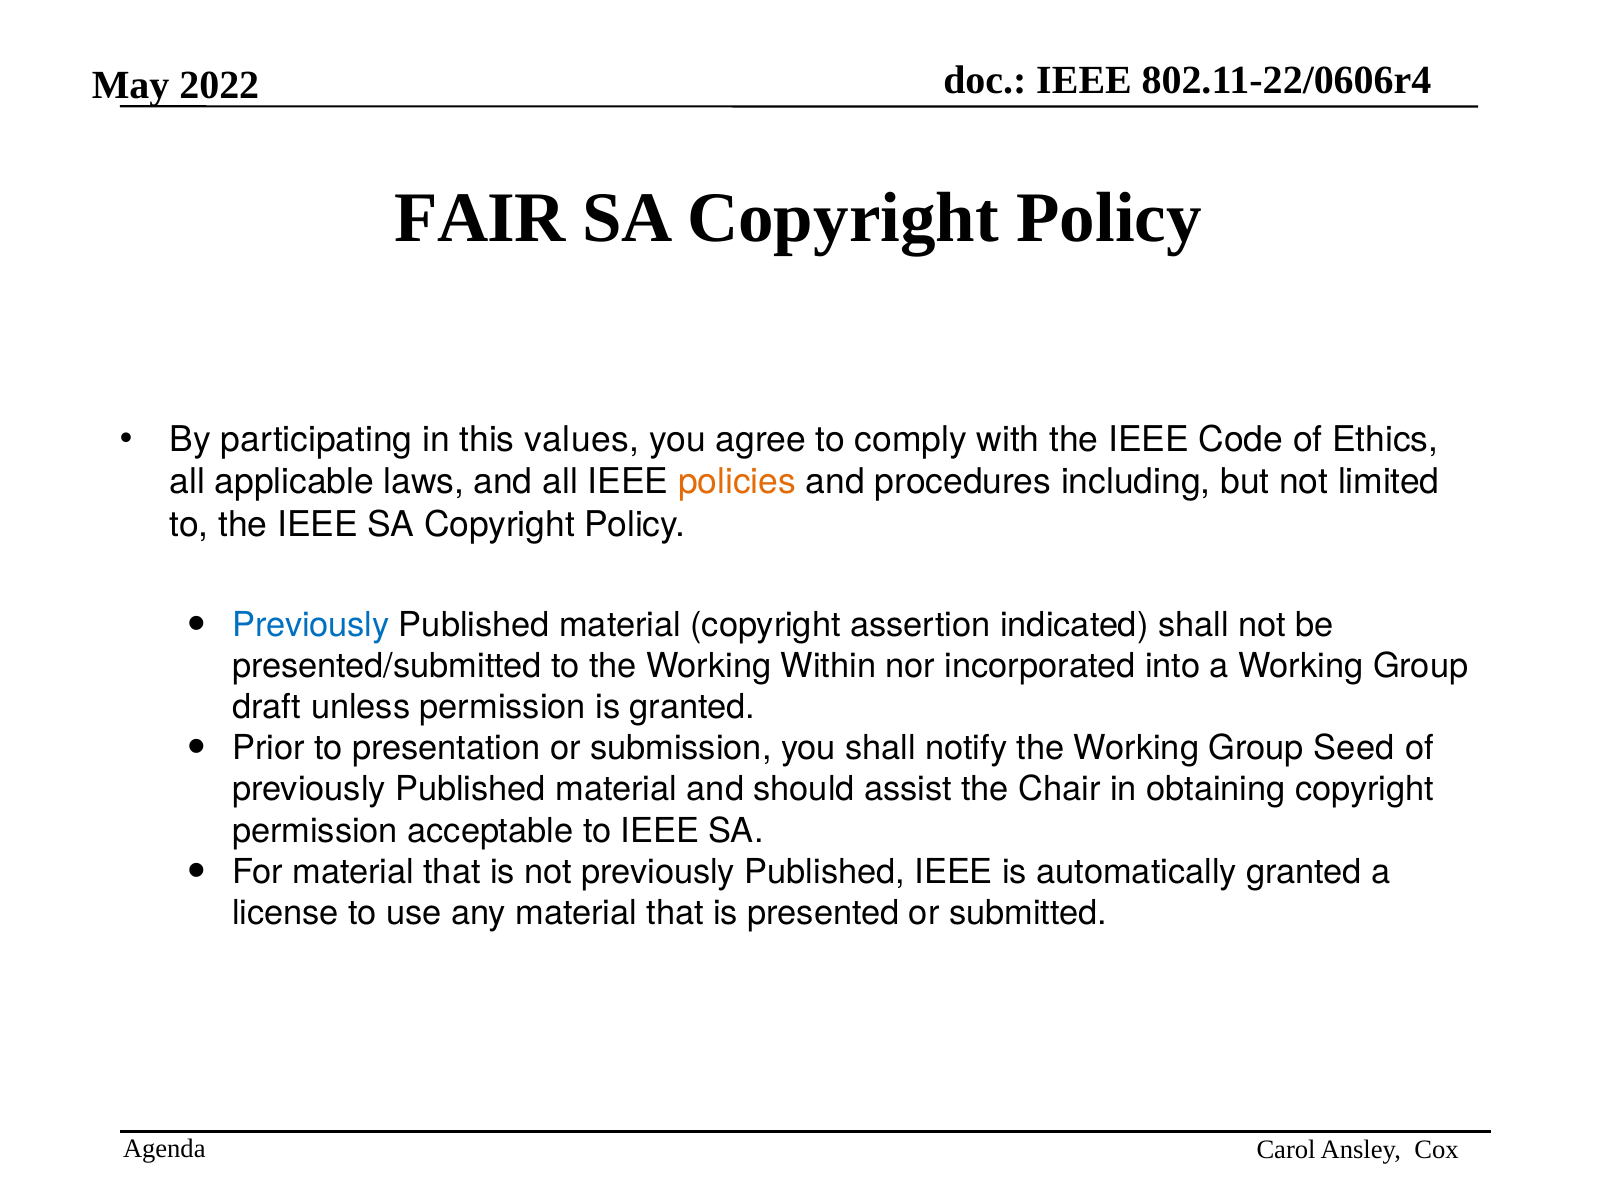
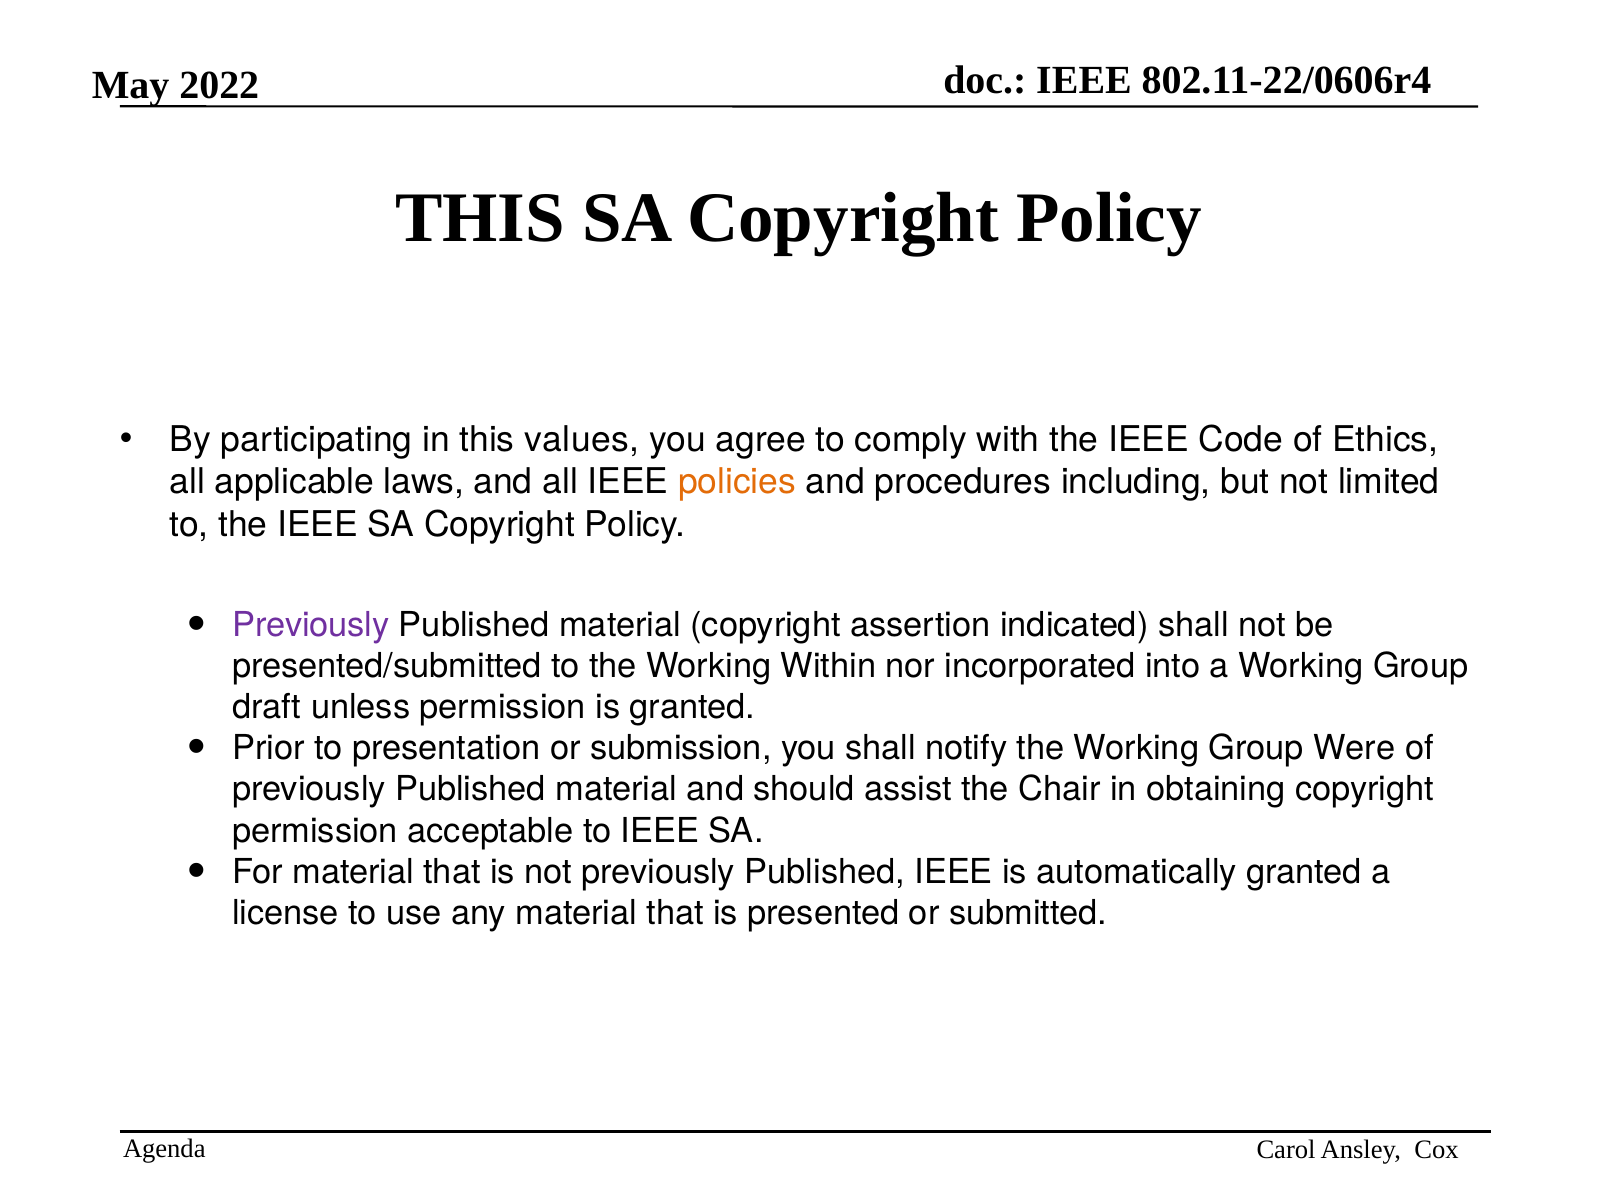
FAIR at (480, 218): FAIR -> THIS
Previously at (311, 625) colour: blue -> purple
Seed: Seed -> Were
